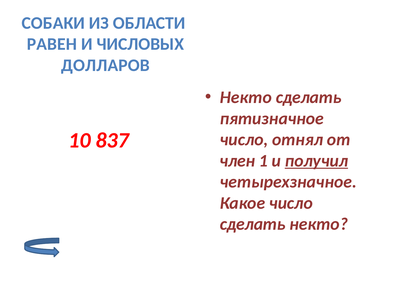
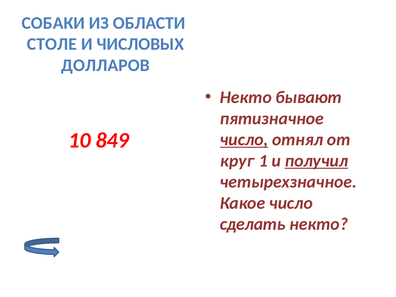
РАВЕН: РАВЕН -> СТОЛЕ
Некто сделать: сделать -> бывают
837: 837 -> 849
число at (244, 140) underline: none -> present
член: член -> круг
